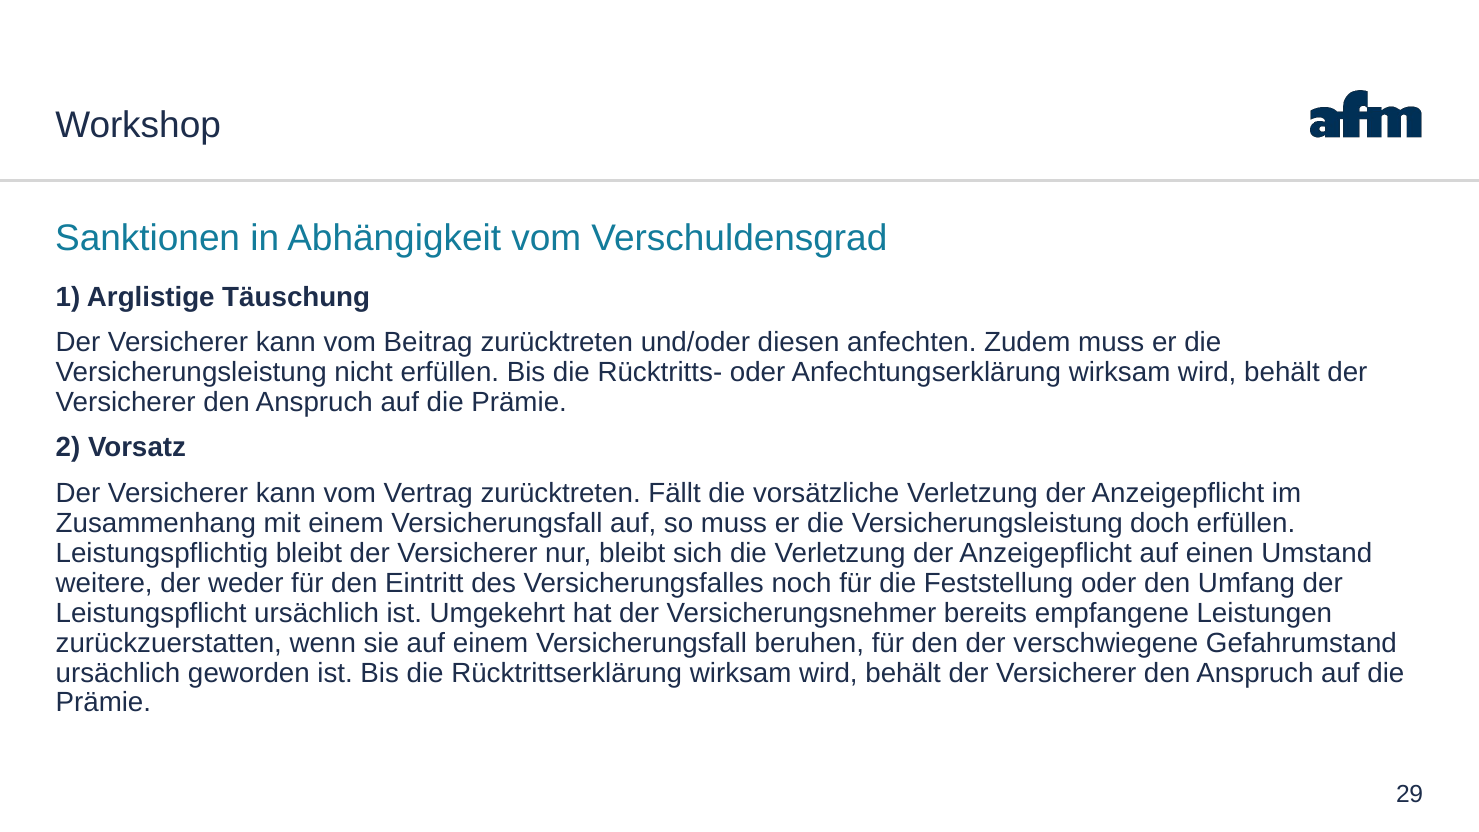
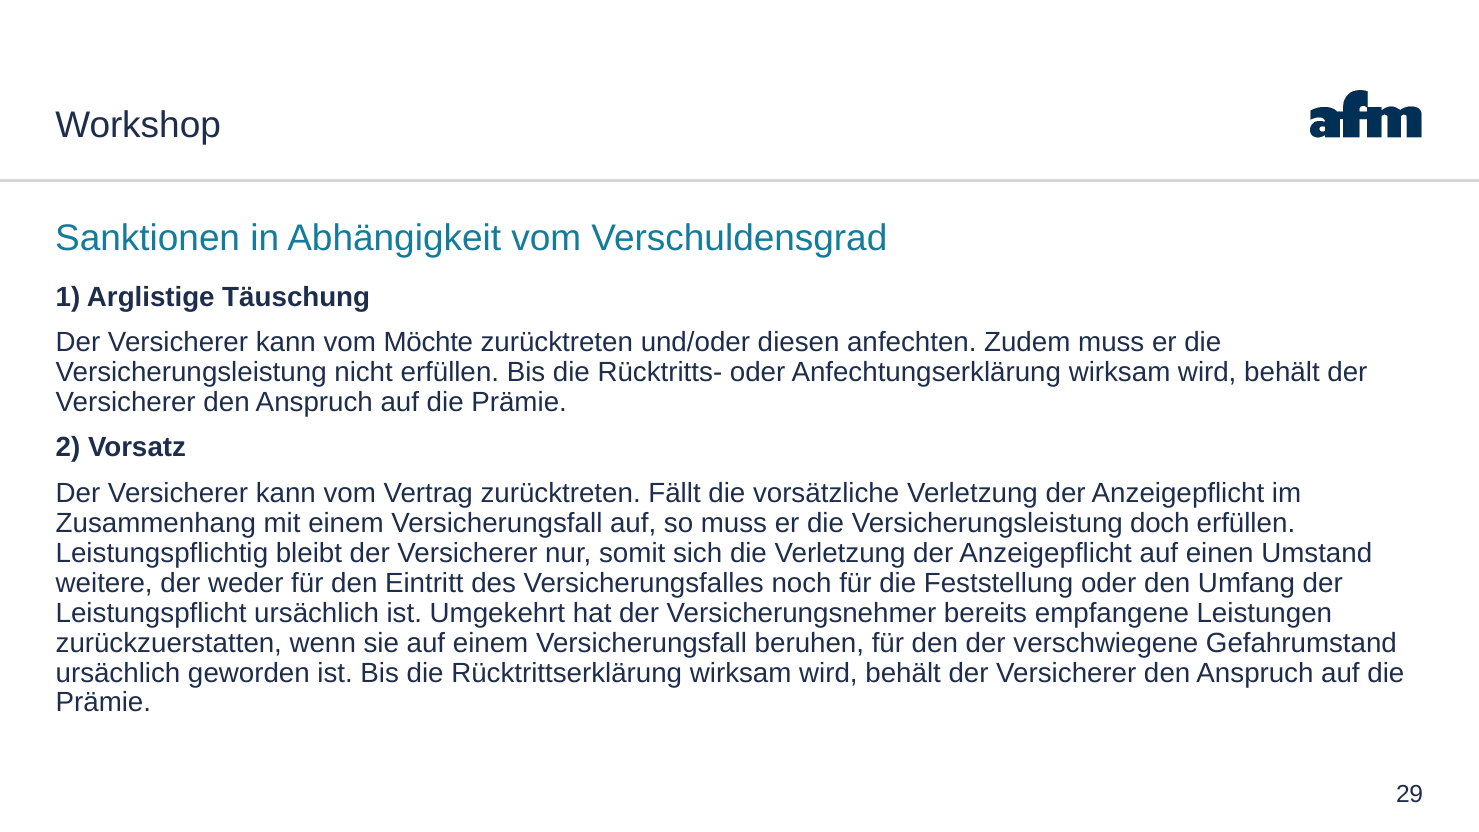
Beitrag: Beitrag -> Möchte
nur bleibt: bleibt -> somit
